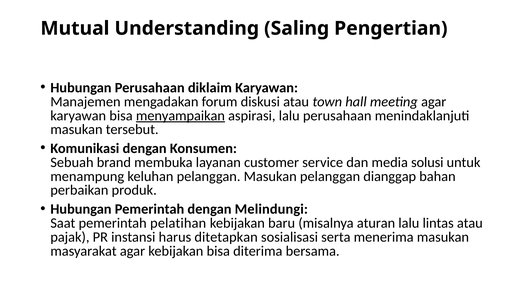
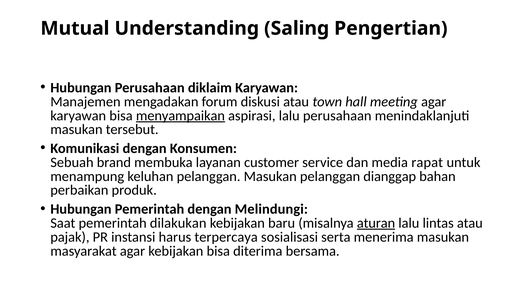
solusi: solusi -> rapat
pelatihan: pelatihan -> dilakukan
aturan underline: none -> present
ditetapkan: ditetapkan -> terpercaya
